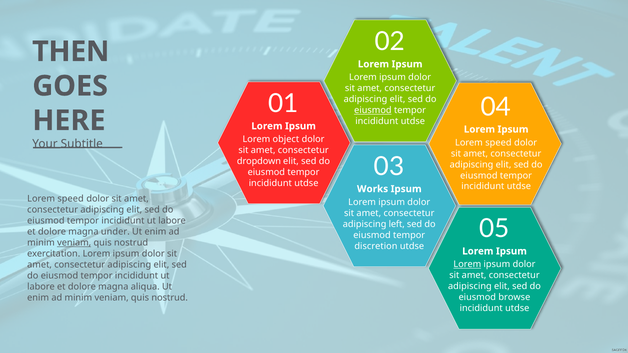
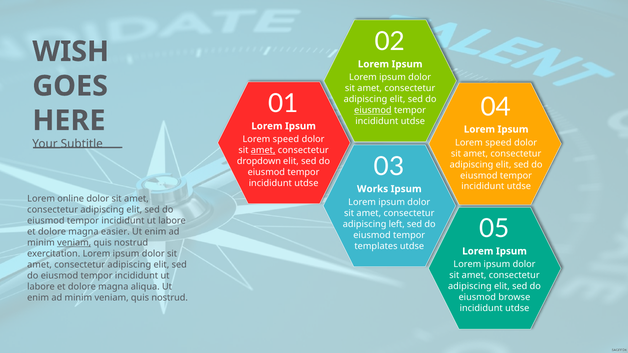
THEN: THEN -> WISH
object at (286, 139): object -> speed
amet at (263, 150) underline: none -> present
speed at (71, 199): speed -> online
under: under -> easier
discretion: discretion -> templates
Lorem at (467, 264) underline: present -> none
